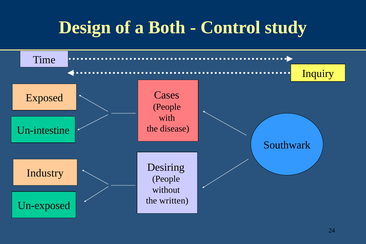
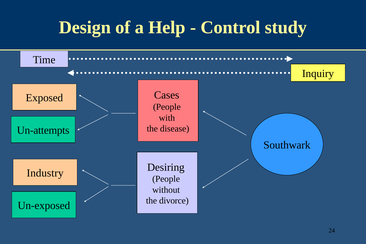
Both: Both -> Help
Un-intestine: Un-intestine -> Un-attempts
written: written -> divorce
